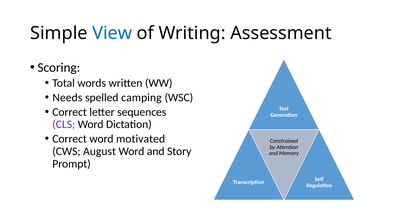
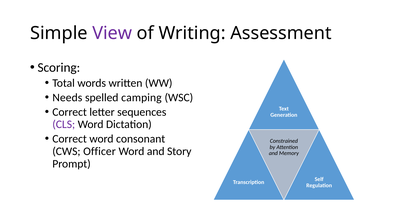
View colour: blue -> purple
motivated: motivated -> consonant
August: August -> Officer
